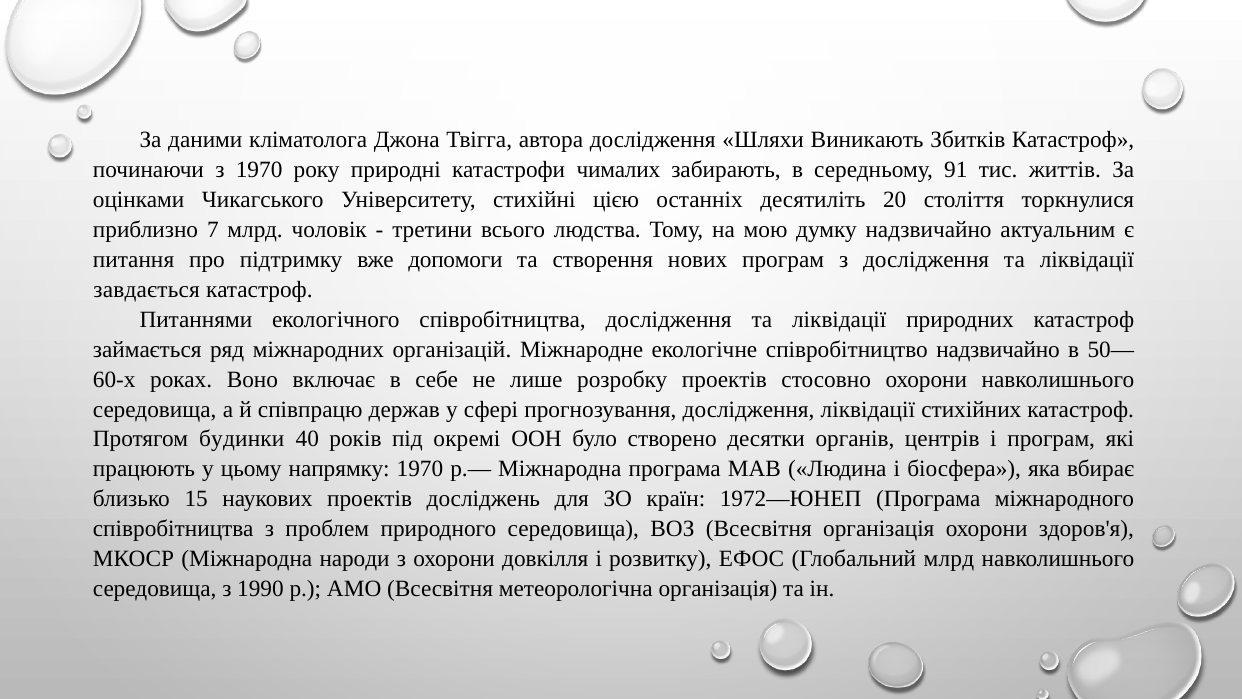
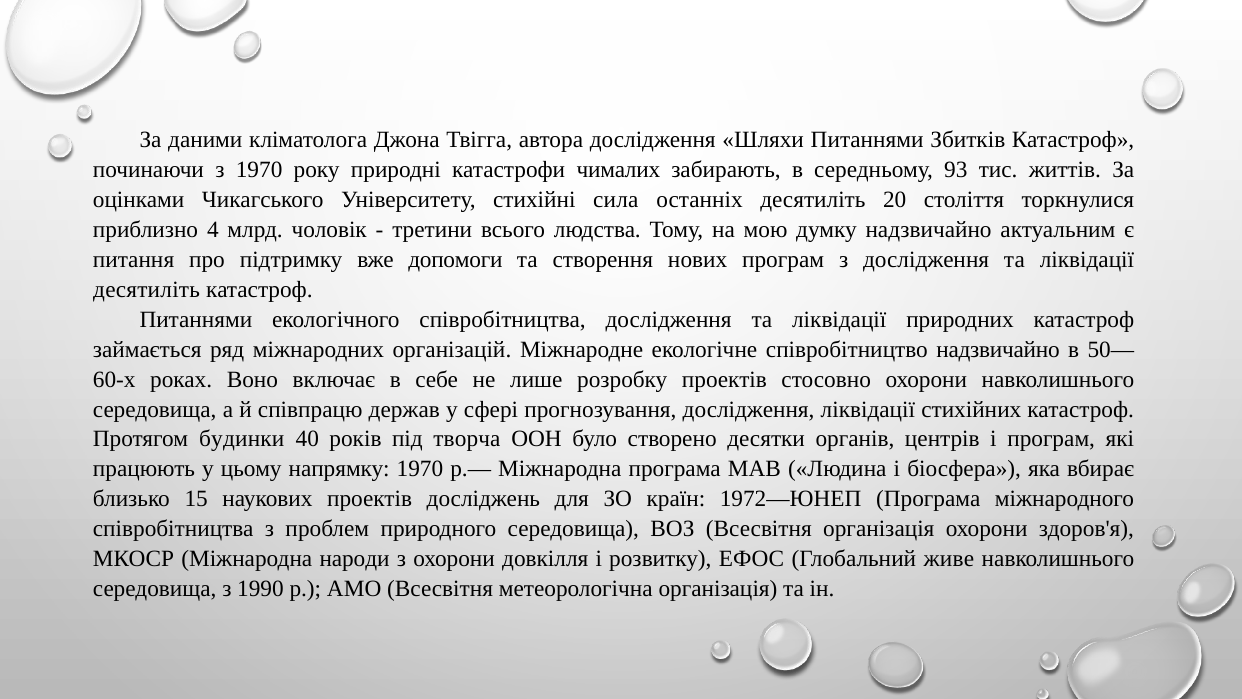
Шляхи Виникають: Виникають -> Питаннями
91: 91 -> 93
цією: цією -> сила
7: 7 -> 4
завдається at (147, 290): завдається -> десятиліть
окремі: окремі -> творча
Глобальний млрд: млрд -> живе
